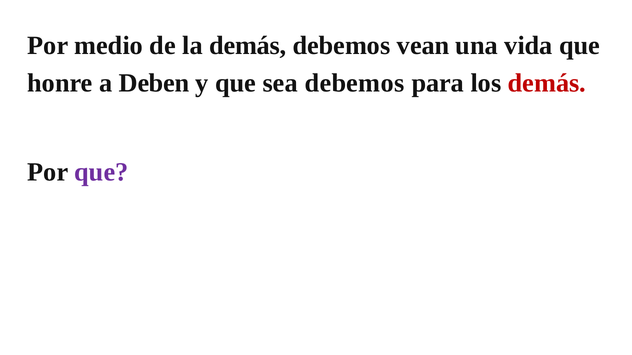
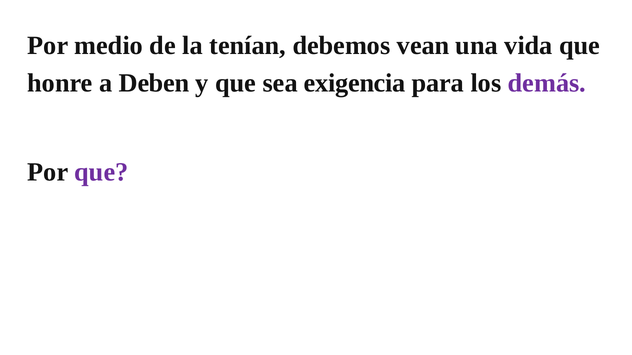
la demás: demás -> tenían
sea debemos: debemos -> exigencia
demás at (547, 83) colour: red -> purple
